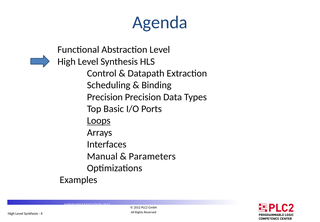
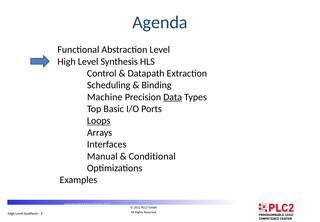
Precision at (105, 97): Precision -> Machine
Data underline: none -> present
Parameters: Parameters -> Conditional
